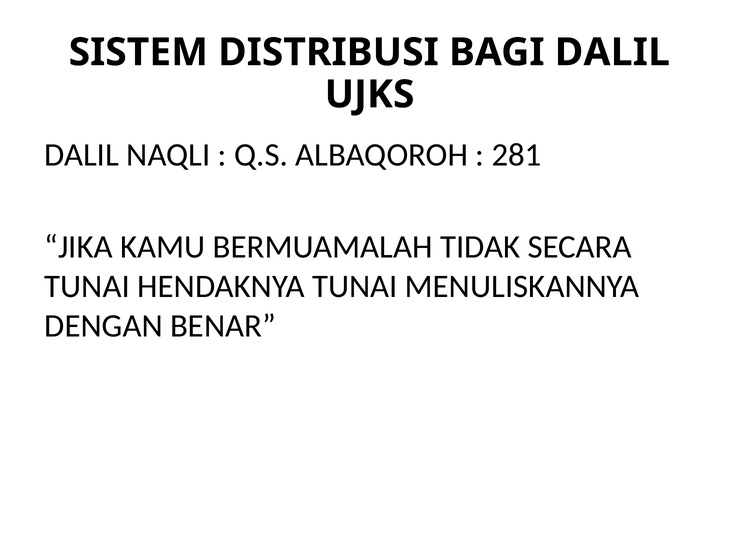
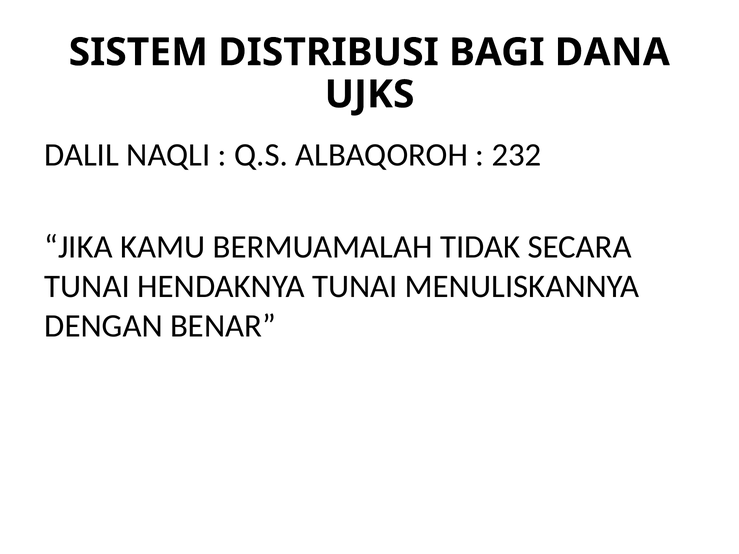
BAGI DALIL: DALIL -> DANA
281: 281 -> 232
